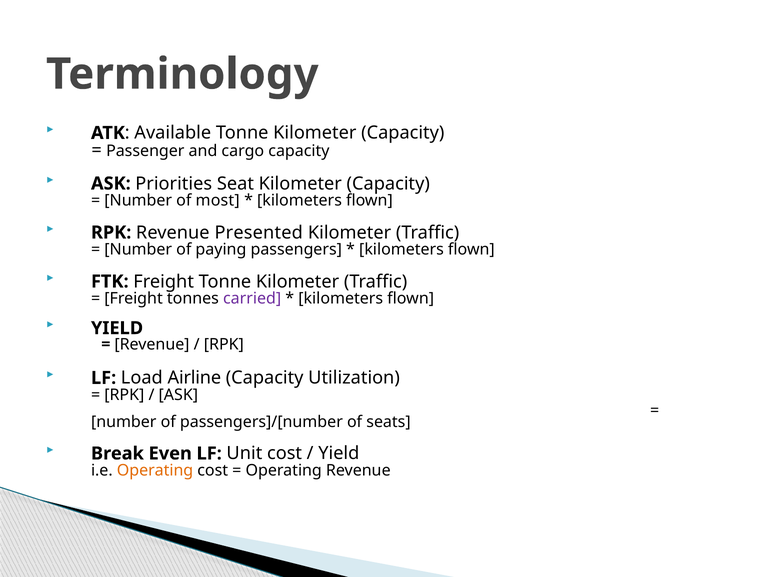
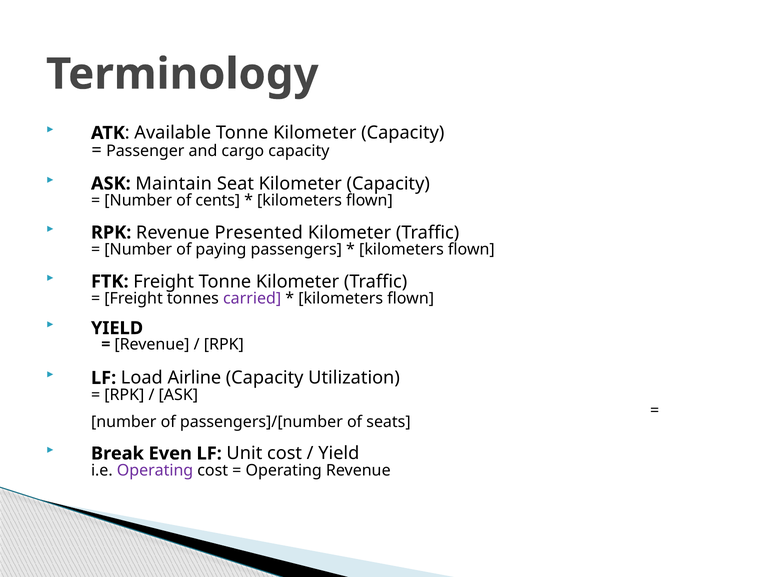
Priorities: Priorities -> Maintain
most: most -> cents
Operating at (155, 470) colour: orange -> purple
